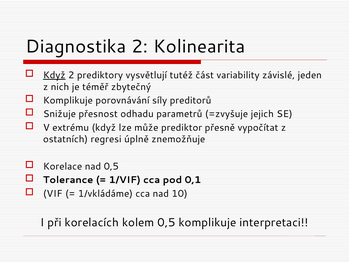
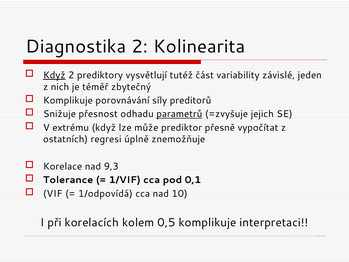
parametrů underline: none -> present
nad 0,5: 0,5 -> 9,3
1/vkládáme: 1/vkládáme -> 1/odpovídá
